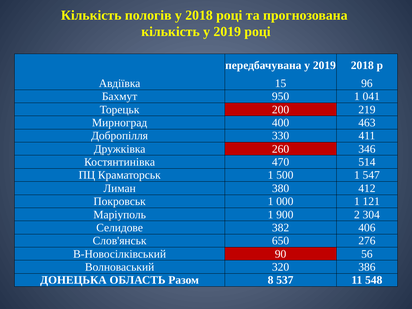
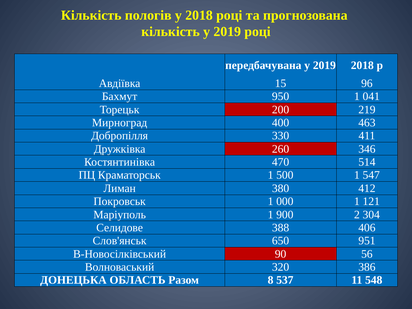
382: 382 -> 388
276: 276 -> 951
